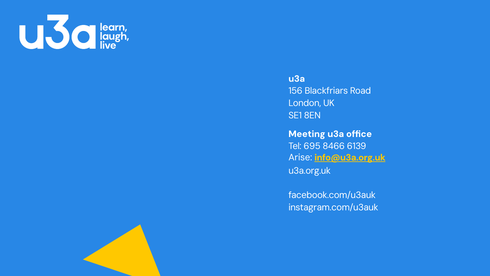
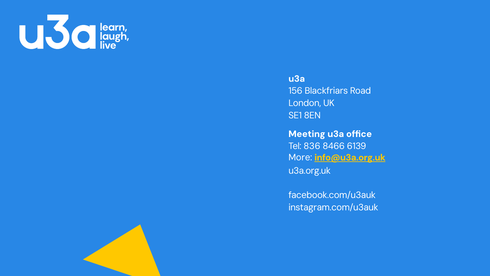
695: 695 -> 836
Arise: Arise -> More
